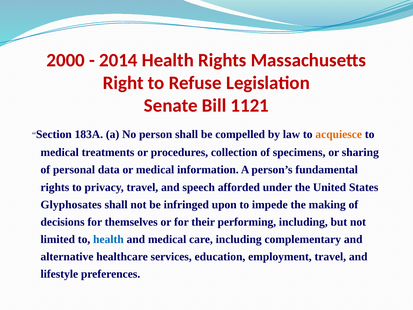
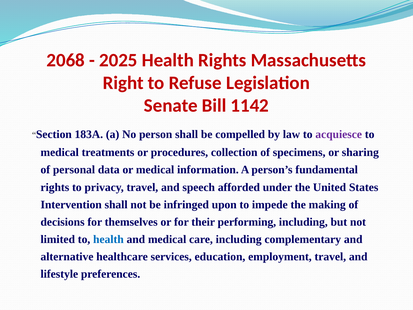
2000: 2000 -> 2068
2014: 2014 -> 2025
1121: 1121 -> 1142
acquiesce colour: orange -> purple
Glyphosates: Glyphosates -> Intervention
